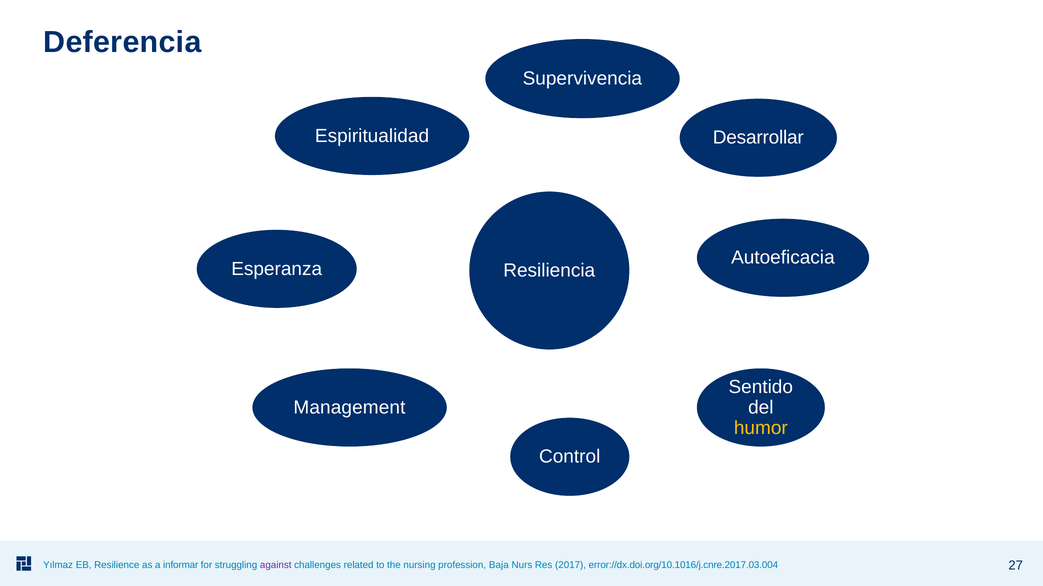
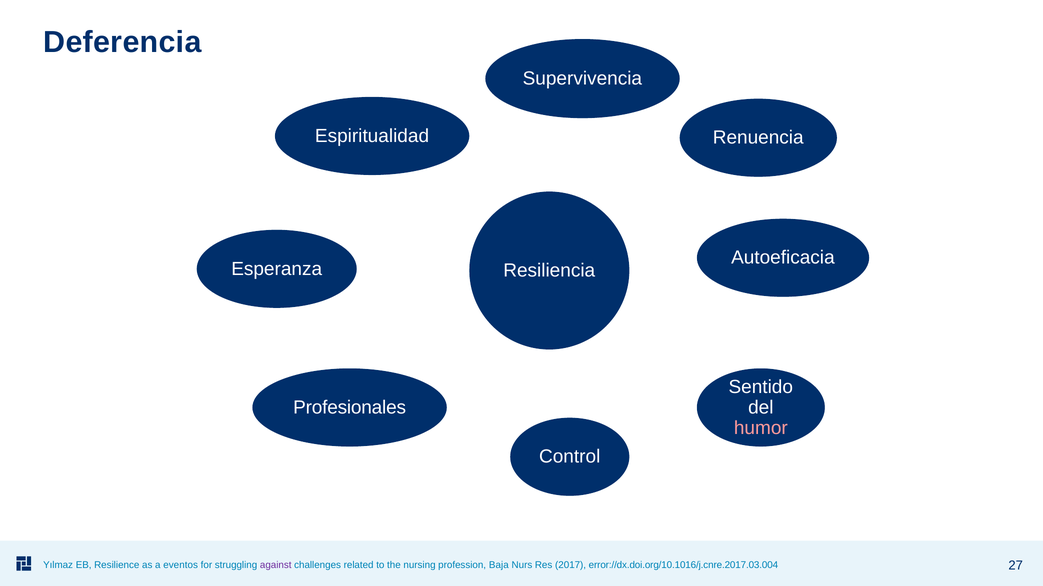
Desarrollar: Desarrollar -> Renuencia
Management: Management -> Profesionales
humor colour: yellow -> pink
informar: informar -> eventos
